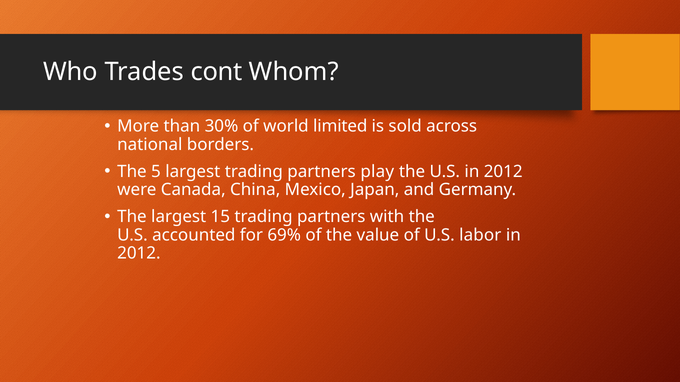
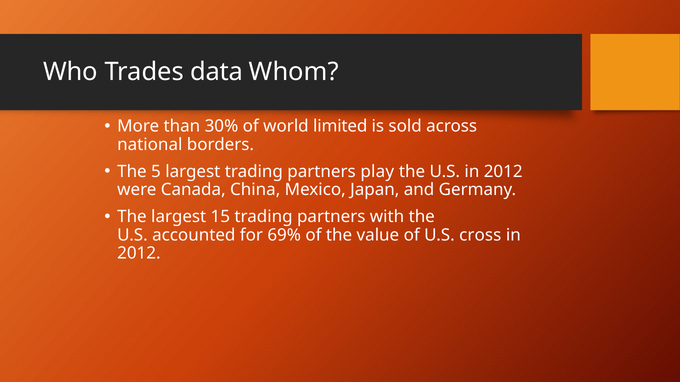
cont: cont -> data
labor: labor -> cross
